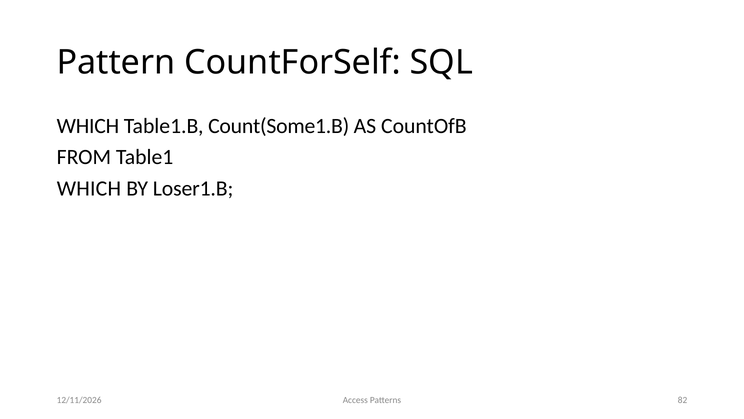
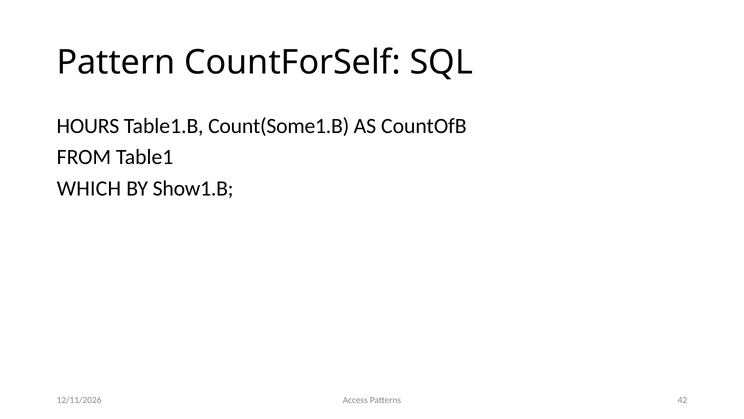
WHICH at (88, 126): WHICH -> HOURS
Loser1.B: Loser1.B -> Show1.B
82: 82 -> 42
